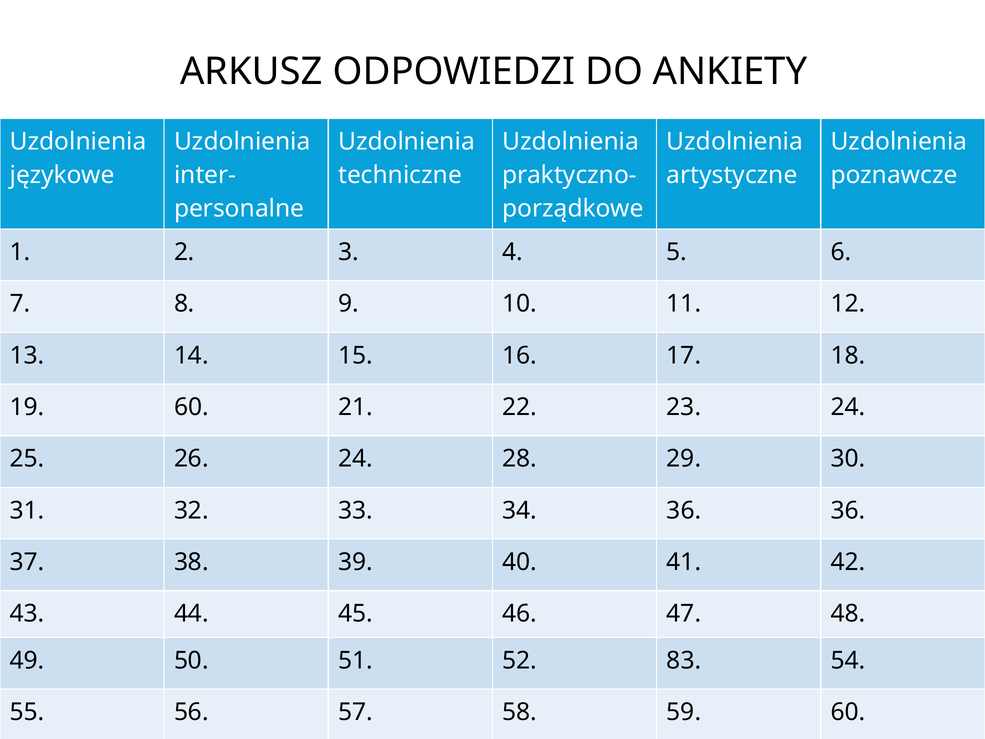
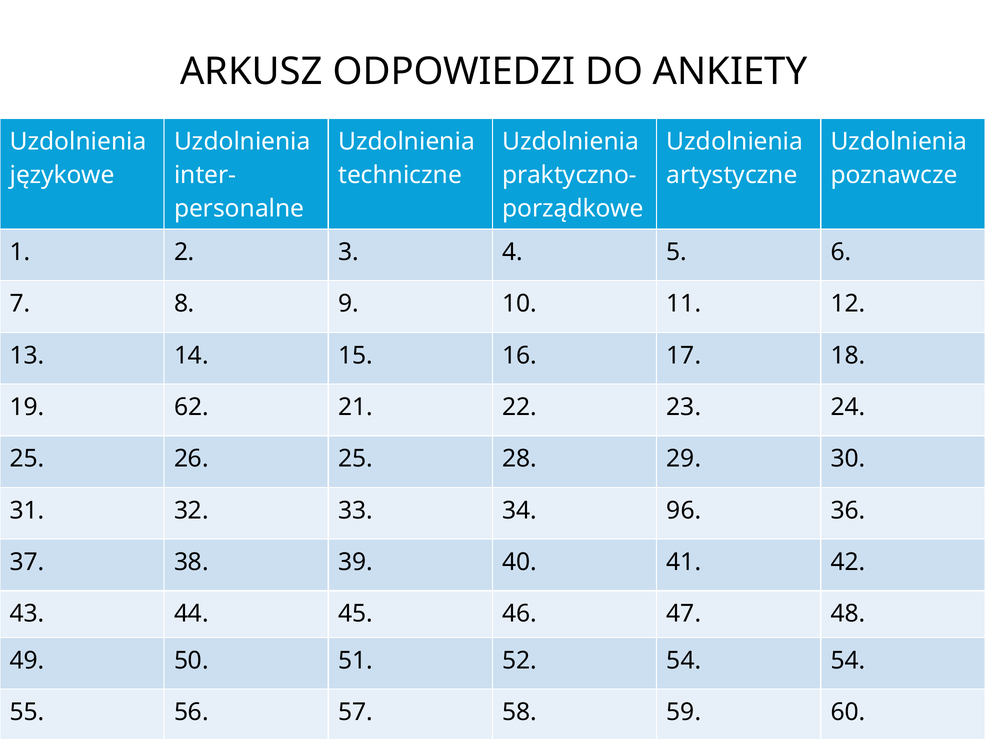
19 60: 60 -> 62
26 24: 24 -> 25
34 36: 36 -> 96
52 83: 83 -> 54
